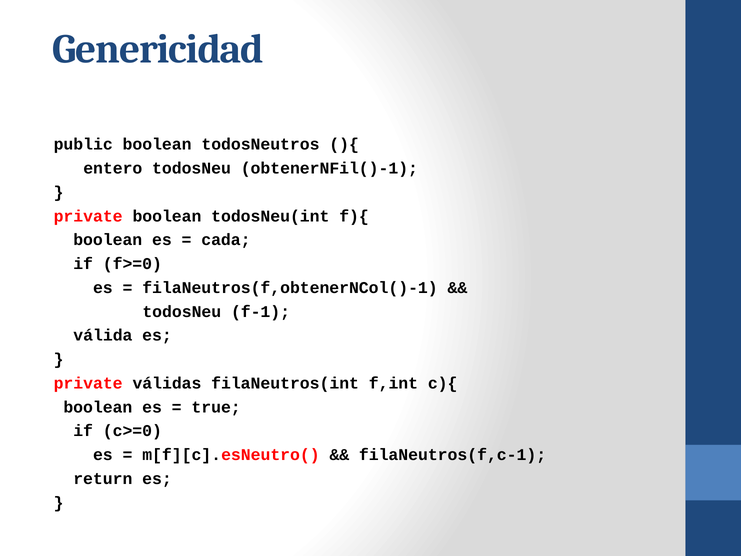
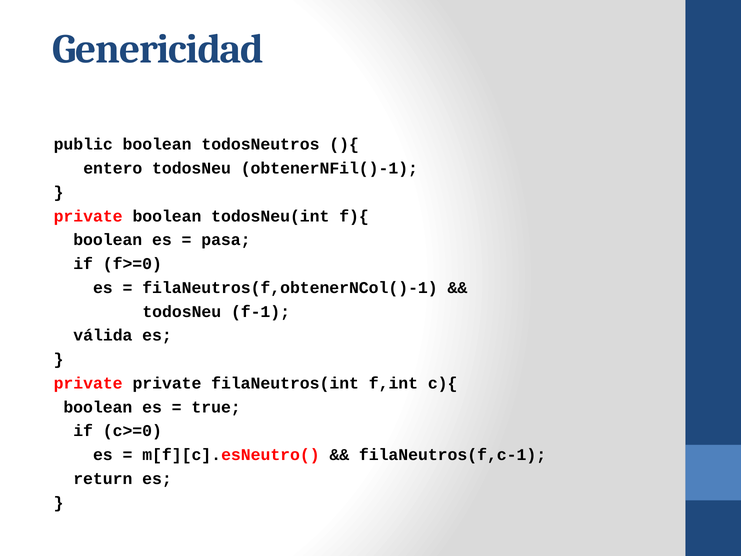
cada: cada -> pasa
private válidas: válidas -> private
